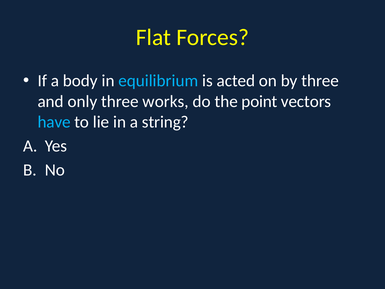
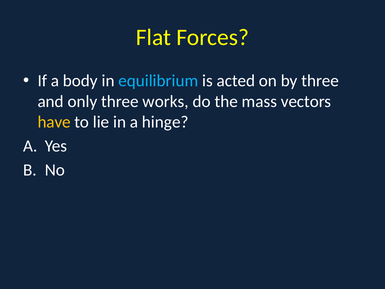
point: point -> mass
have colour: light blue -> yellow
string: string -> hinge
